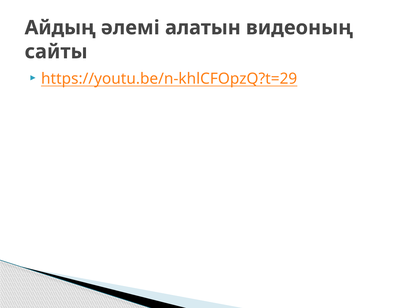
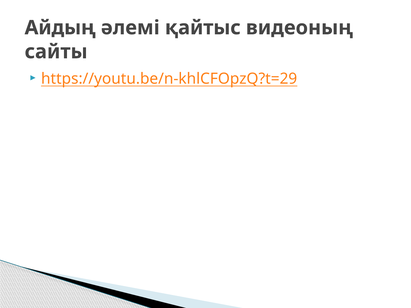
алатын: алатын -> қайтыс
